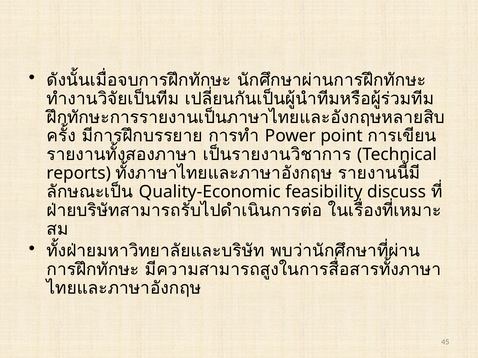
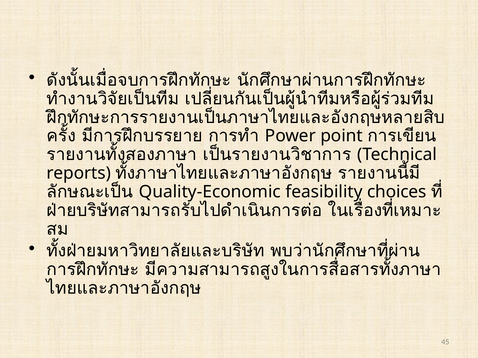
discuss: discuss -> choices
